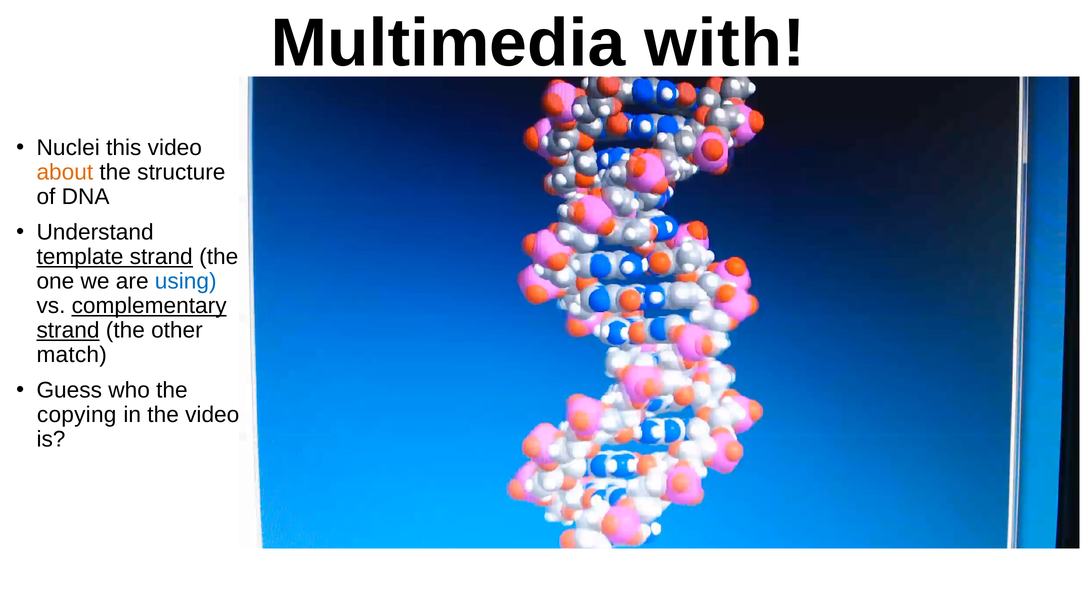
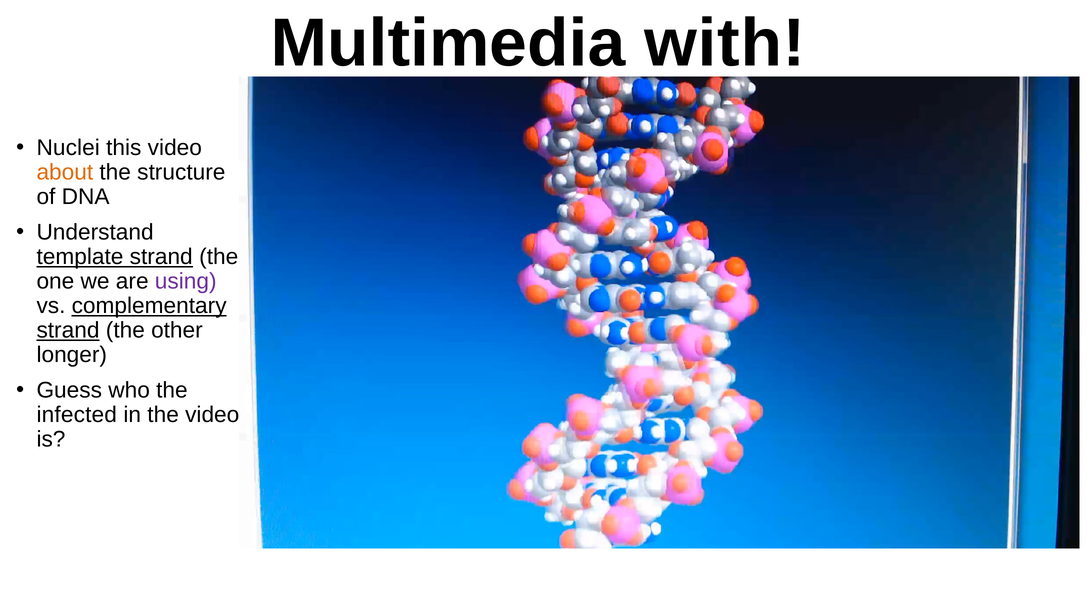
using colour: blue -> purple
match: match -> longer
copying: copying -> infected
